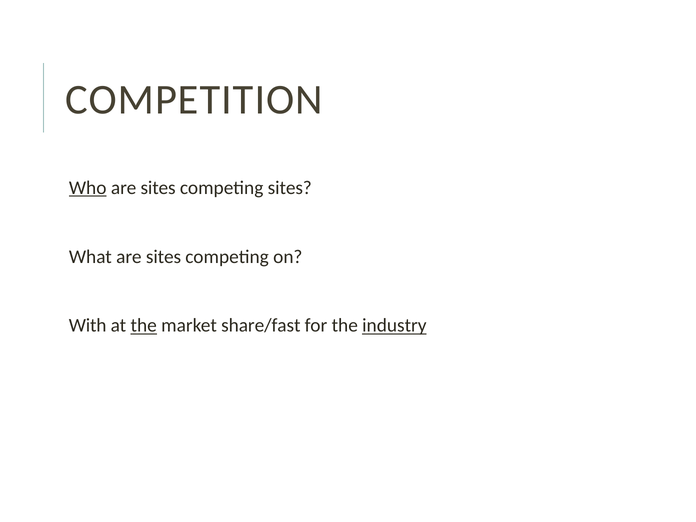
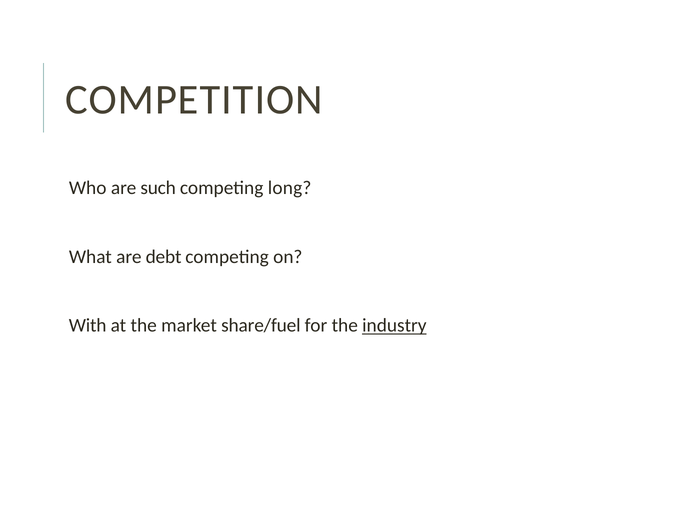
Who underline: present -> none
sites at (158, 188): sites -> such
competing sites: sites -> long
What are sites: sites -> debt
the at (144, 326) underline: present -> none
share/fast: share/fast -> share/fuel
